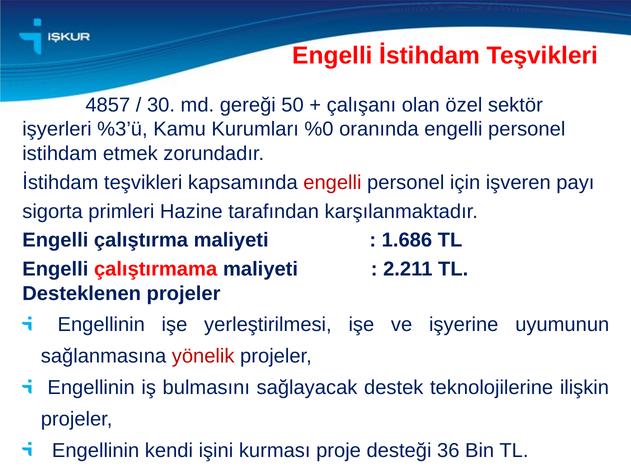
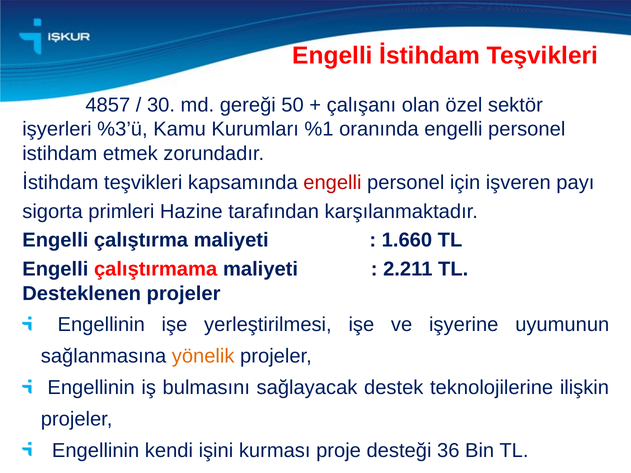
%0: %0 -> %1
1.686: 1.686 -> 1.660
yönelik colour: red -> orange
